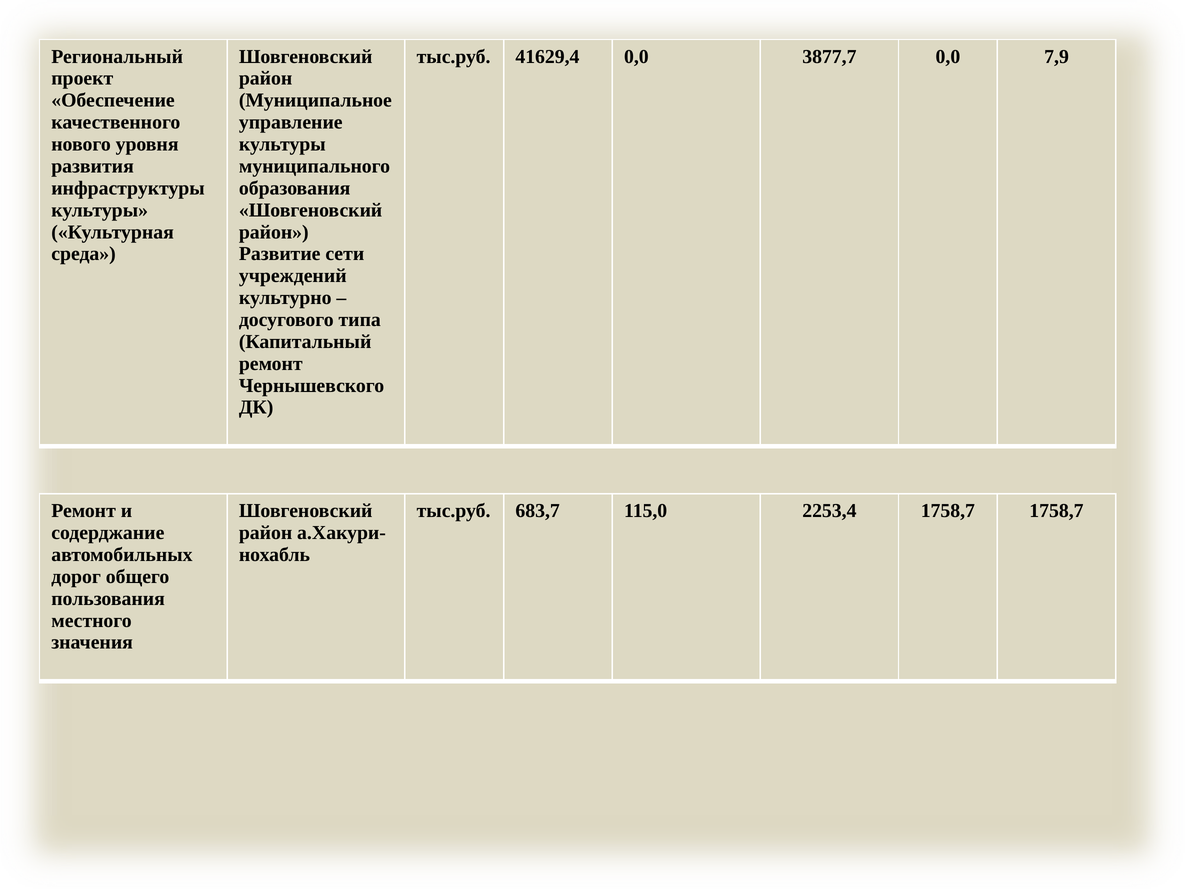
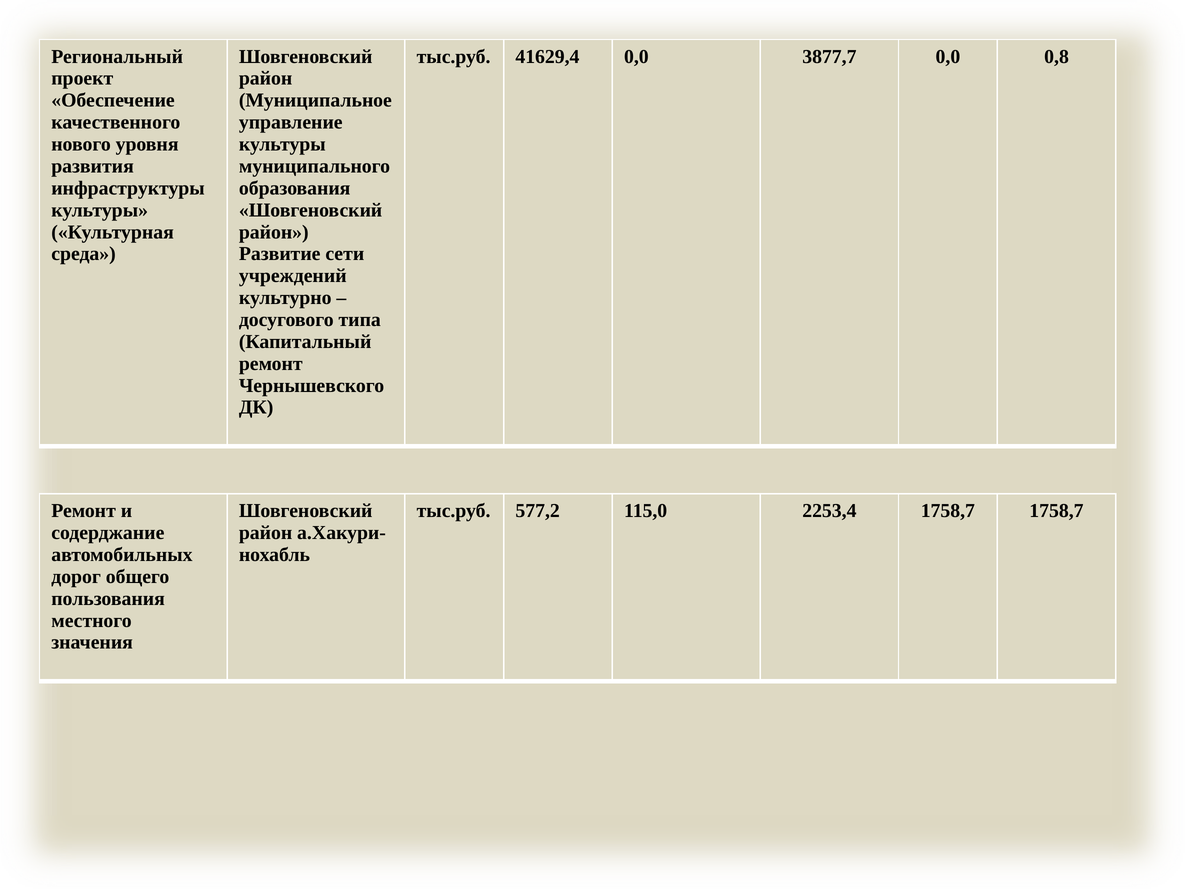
7,9: 7,9 -> 0,8
683,7: 683,7 -> 577,2
